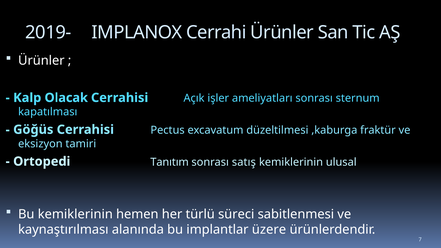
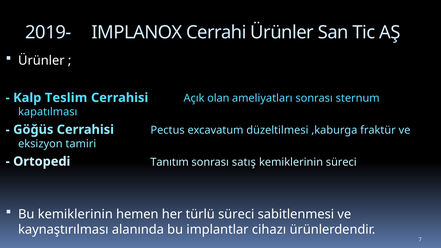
Olacak: Olacak -> Teslim
işler: işler -> olan
kemiklerinin ulusal: ulusal -> süreci
üzere: üzere -> cihazı
